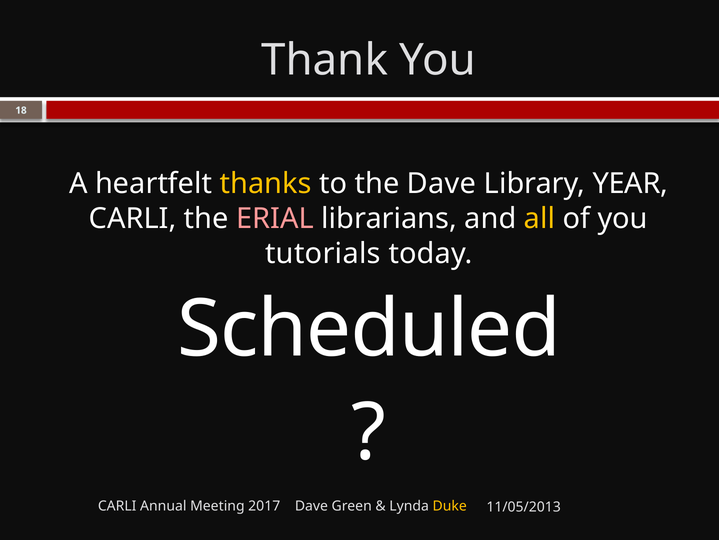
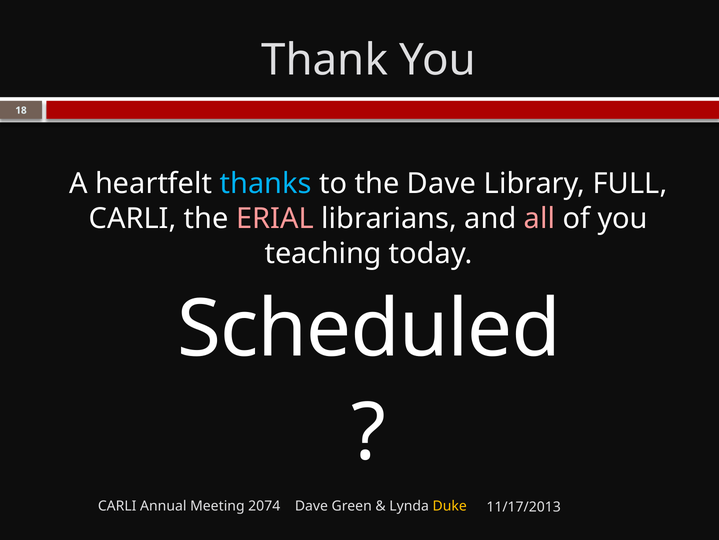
thanks colour: yellow -> light blue
YEAR: YEAR -> FULL
all colour: yellow -> pink
tutorials: tutorials -> teaching
2017: 2017 -> 2074
11/05/2013: 11/05/2013 -> 11/17/2013
